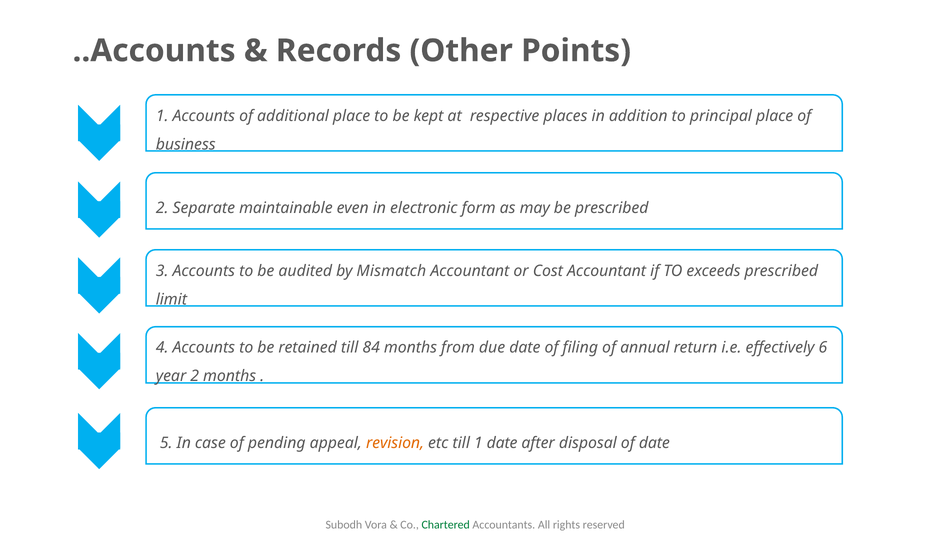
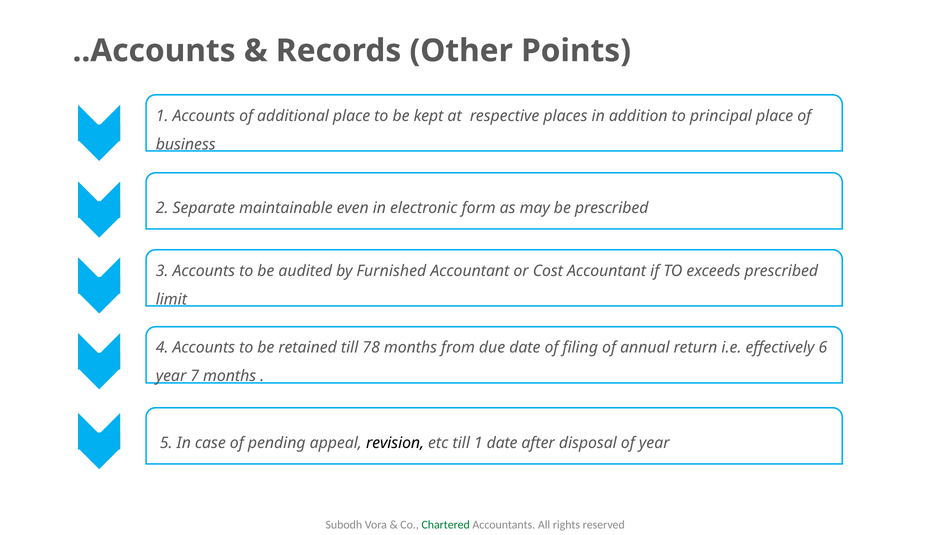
Mismatch: Mismatch -> Furnished
84: 84 -> 78
year 2: 2 -> 7
revision colour: orange -> black
of date: date -> year
